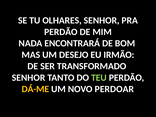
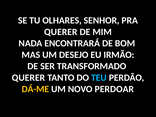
PERDÃO at (61, 32): PERDÃO -> QUERER
SENHOR at (29, 78): SENHOR -> QUERER
TEU colour: light green -> light blue
